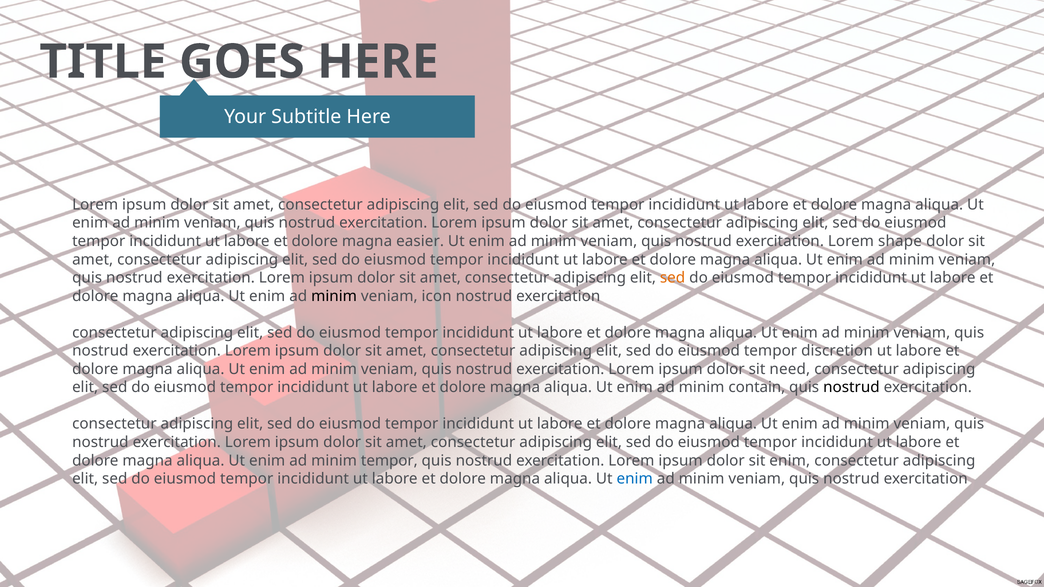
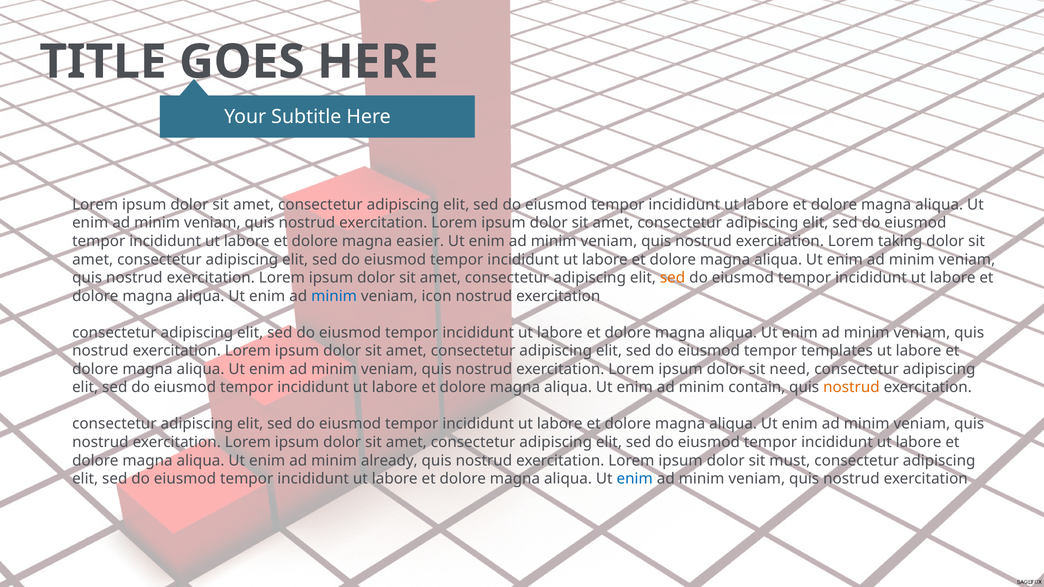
shape: shape -> taking
minim at (334, 296) colour: black -> blue
discretion: discretion -> templates
nostrud at (851, 388) colour: black -> orange
minim tempor: tempor -> already
sit enim: enim -> must
